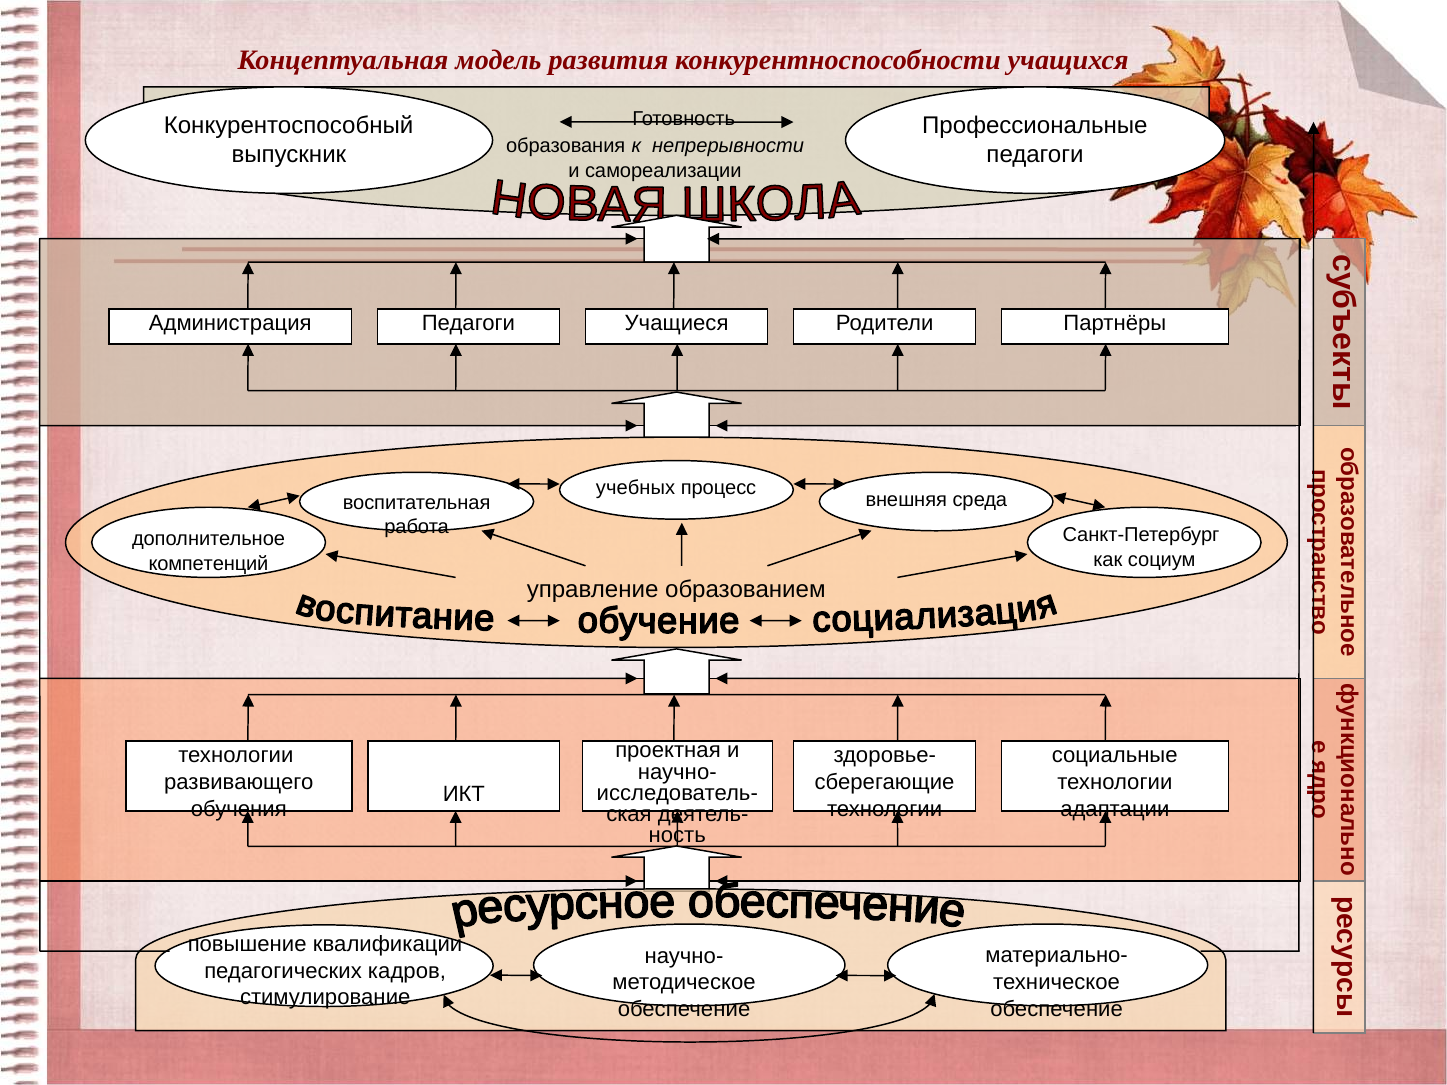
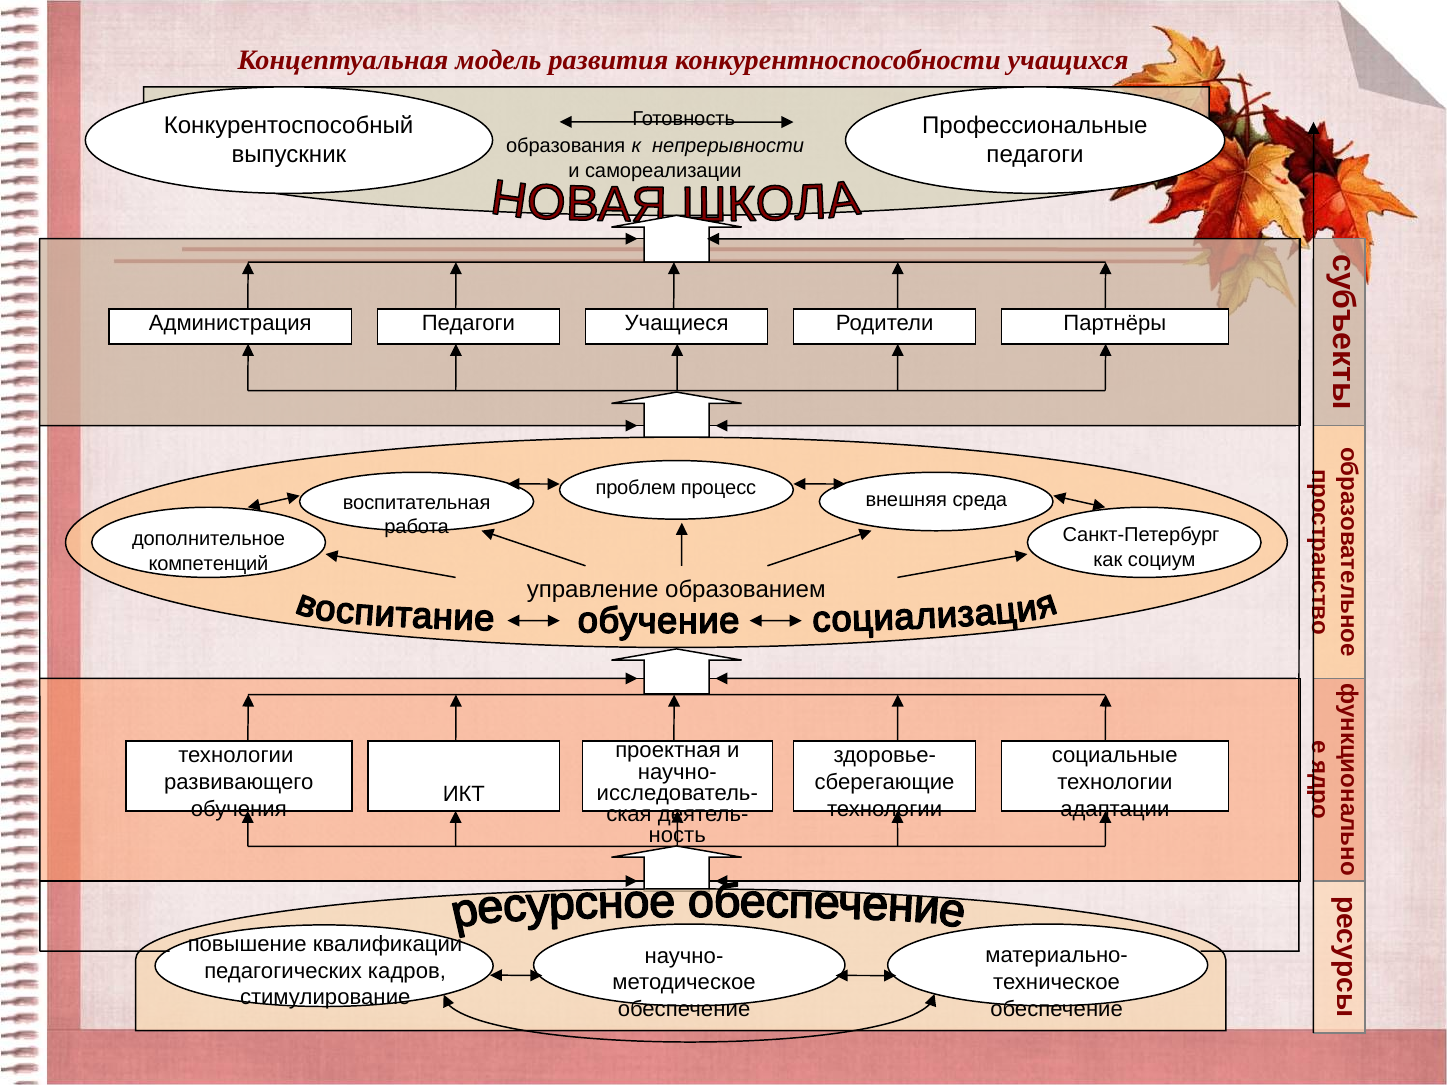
учебных: учебных -> проблем
